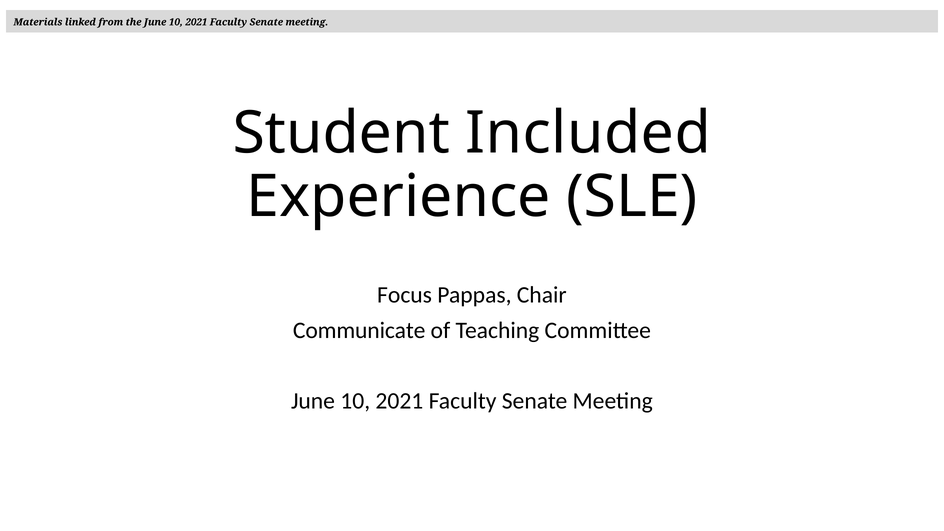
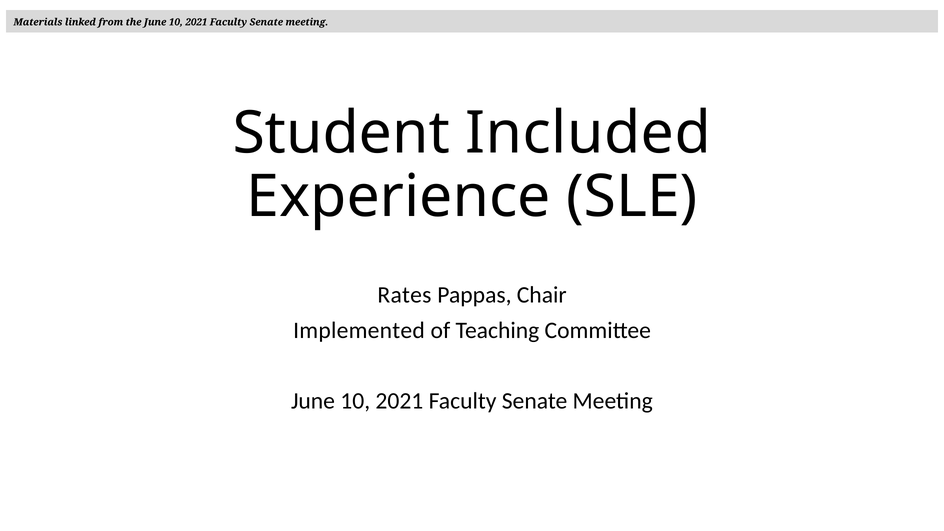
Focus: Focus -> Rates
Communicate: Communicate -> Implemented
